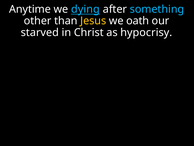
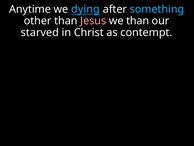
Jesus colour: yellow -> pink
we oath: oath -> than
hypocrisy: hypocrisy -> contempt
